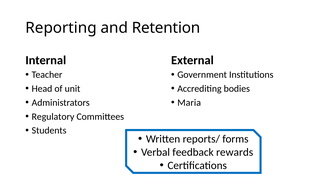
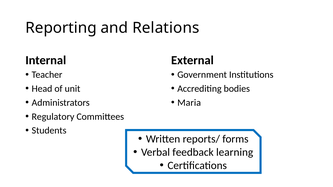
Retention: Retention -> Relations
rewards: rewards -> learning
